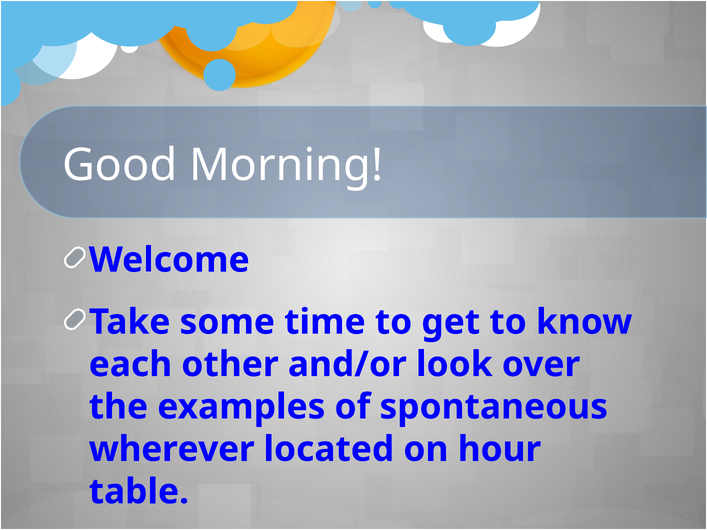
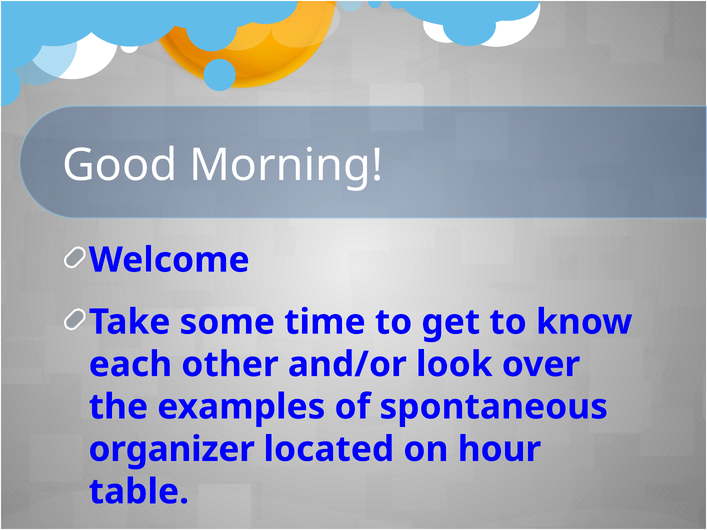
wherever: wherever -> organizer
